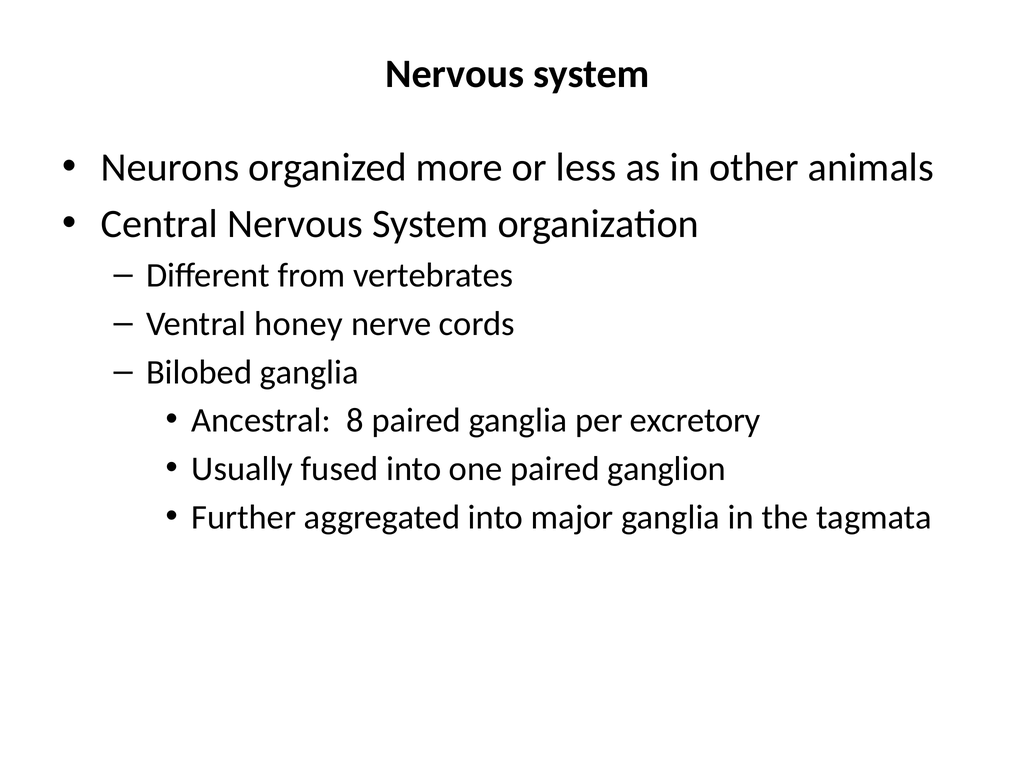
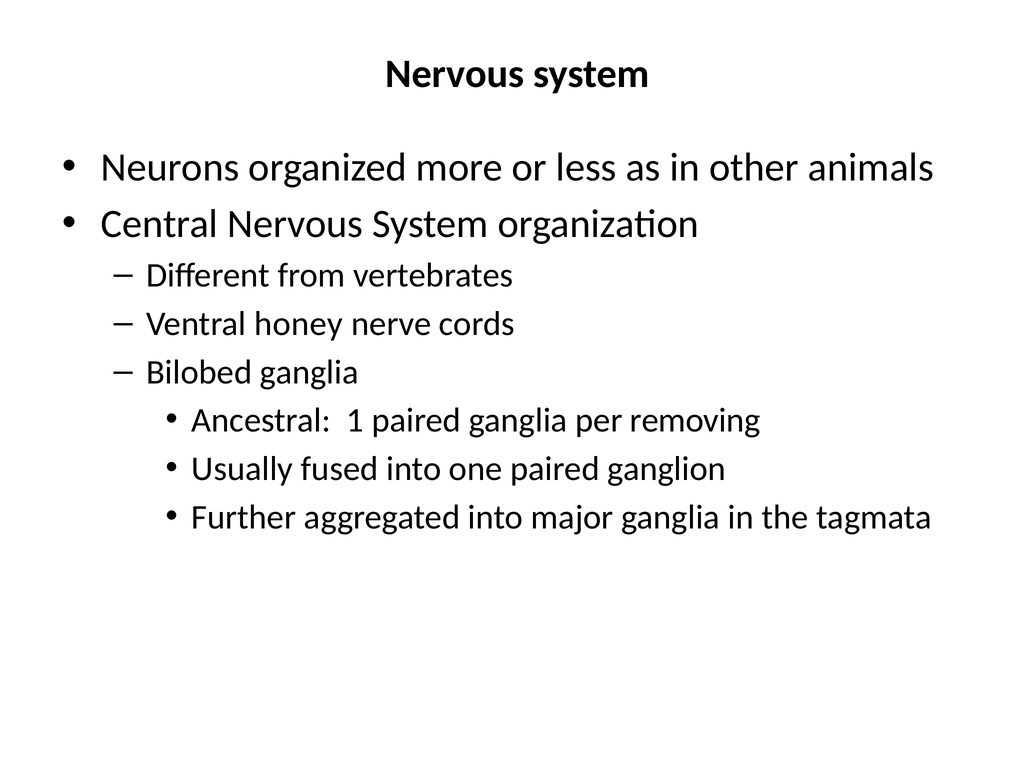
8: 8 -> 1
excretory: excretory -> removing
